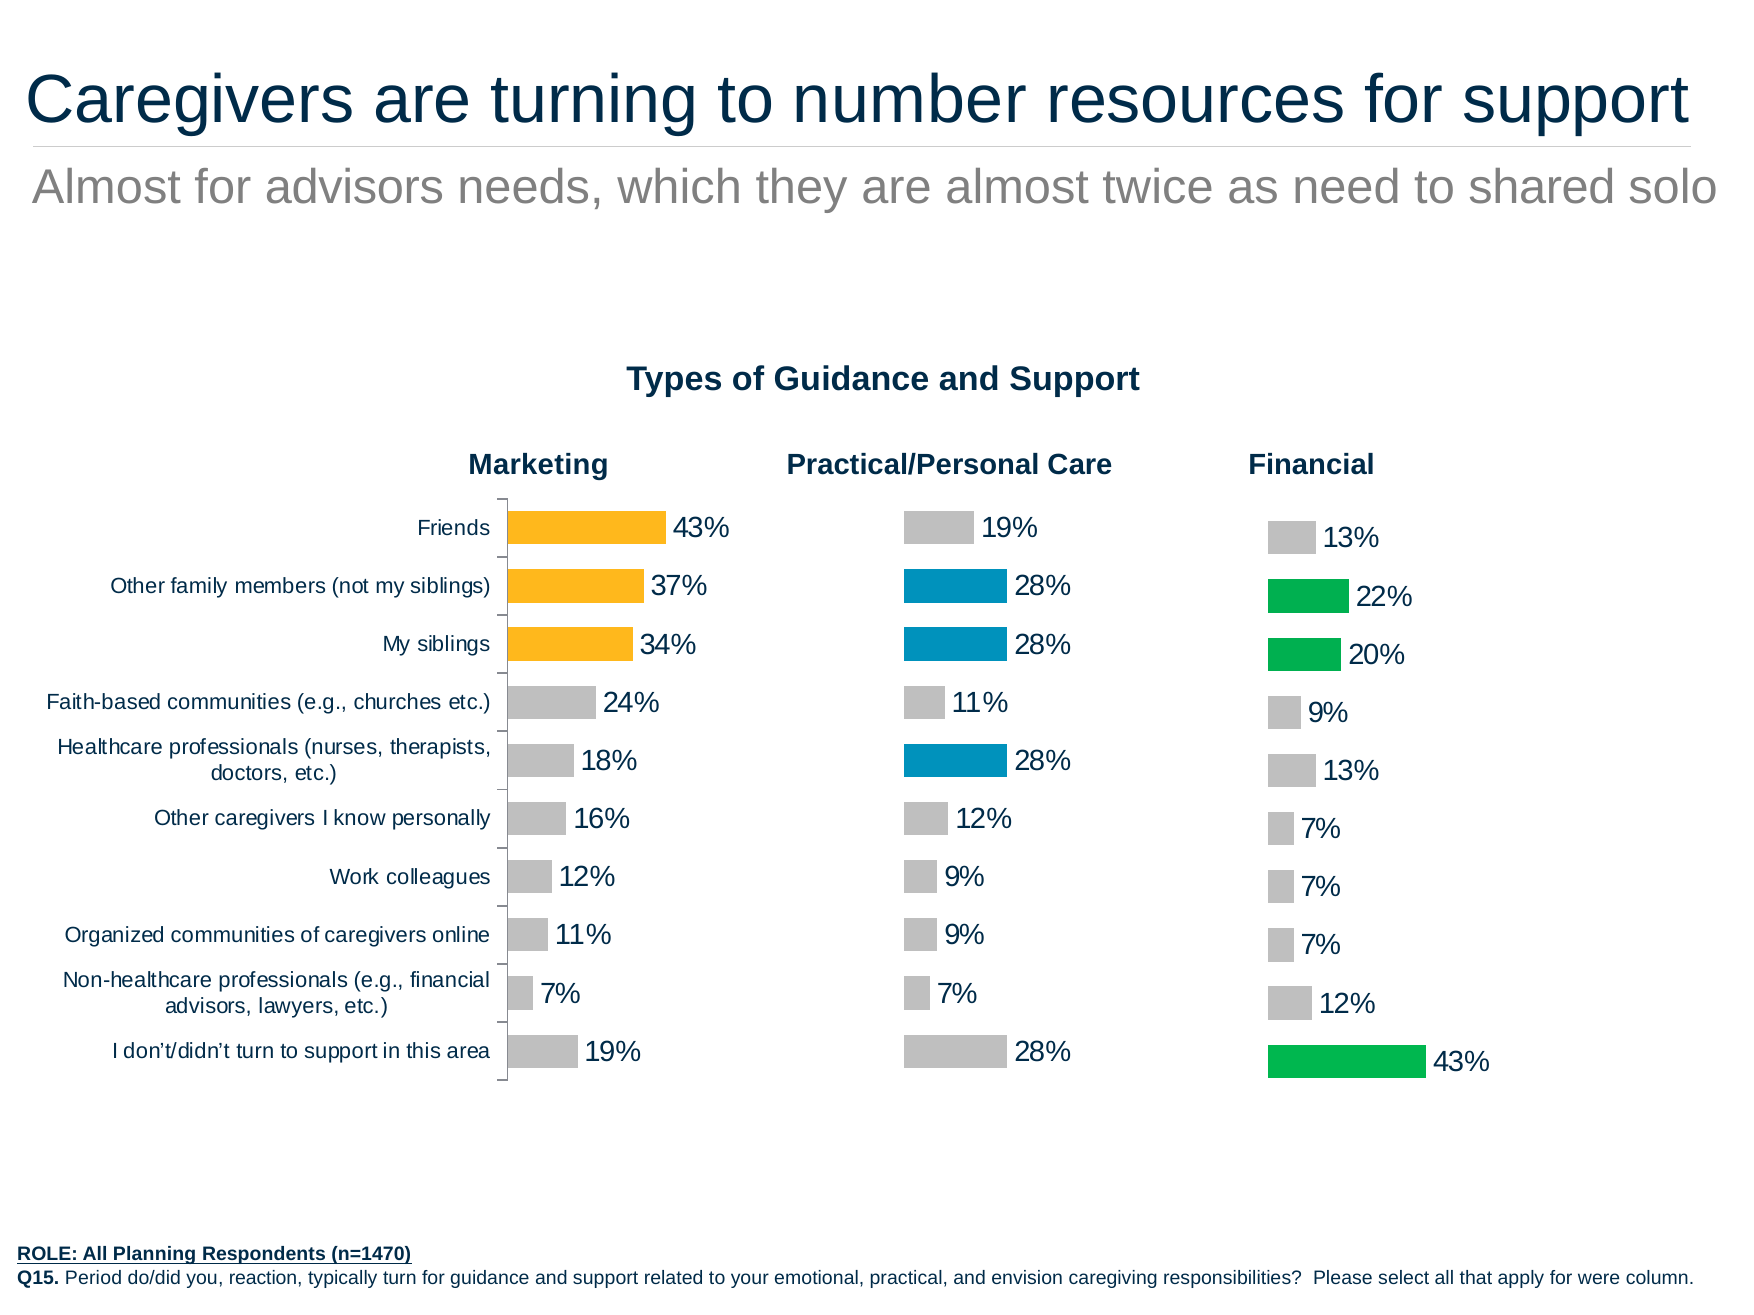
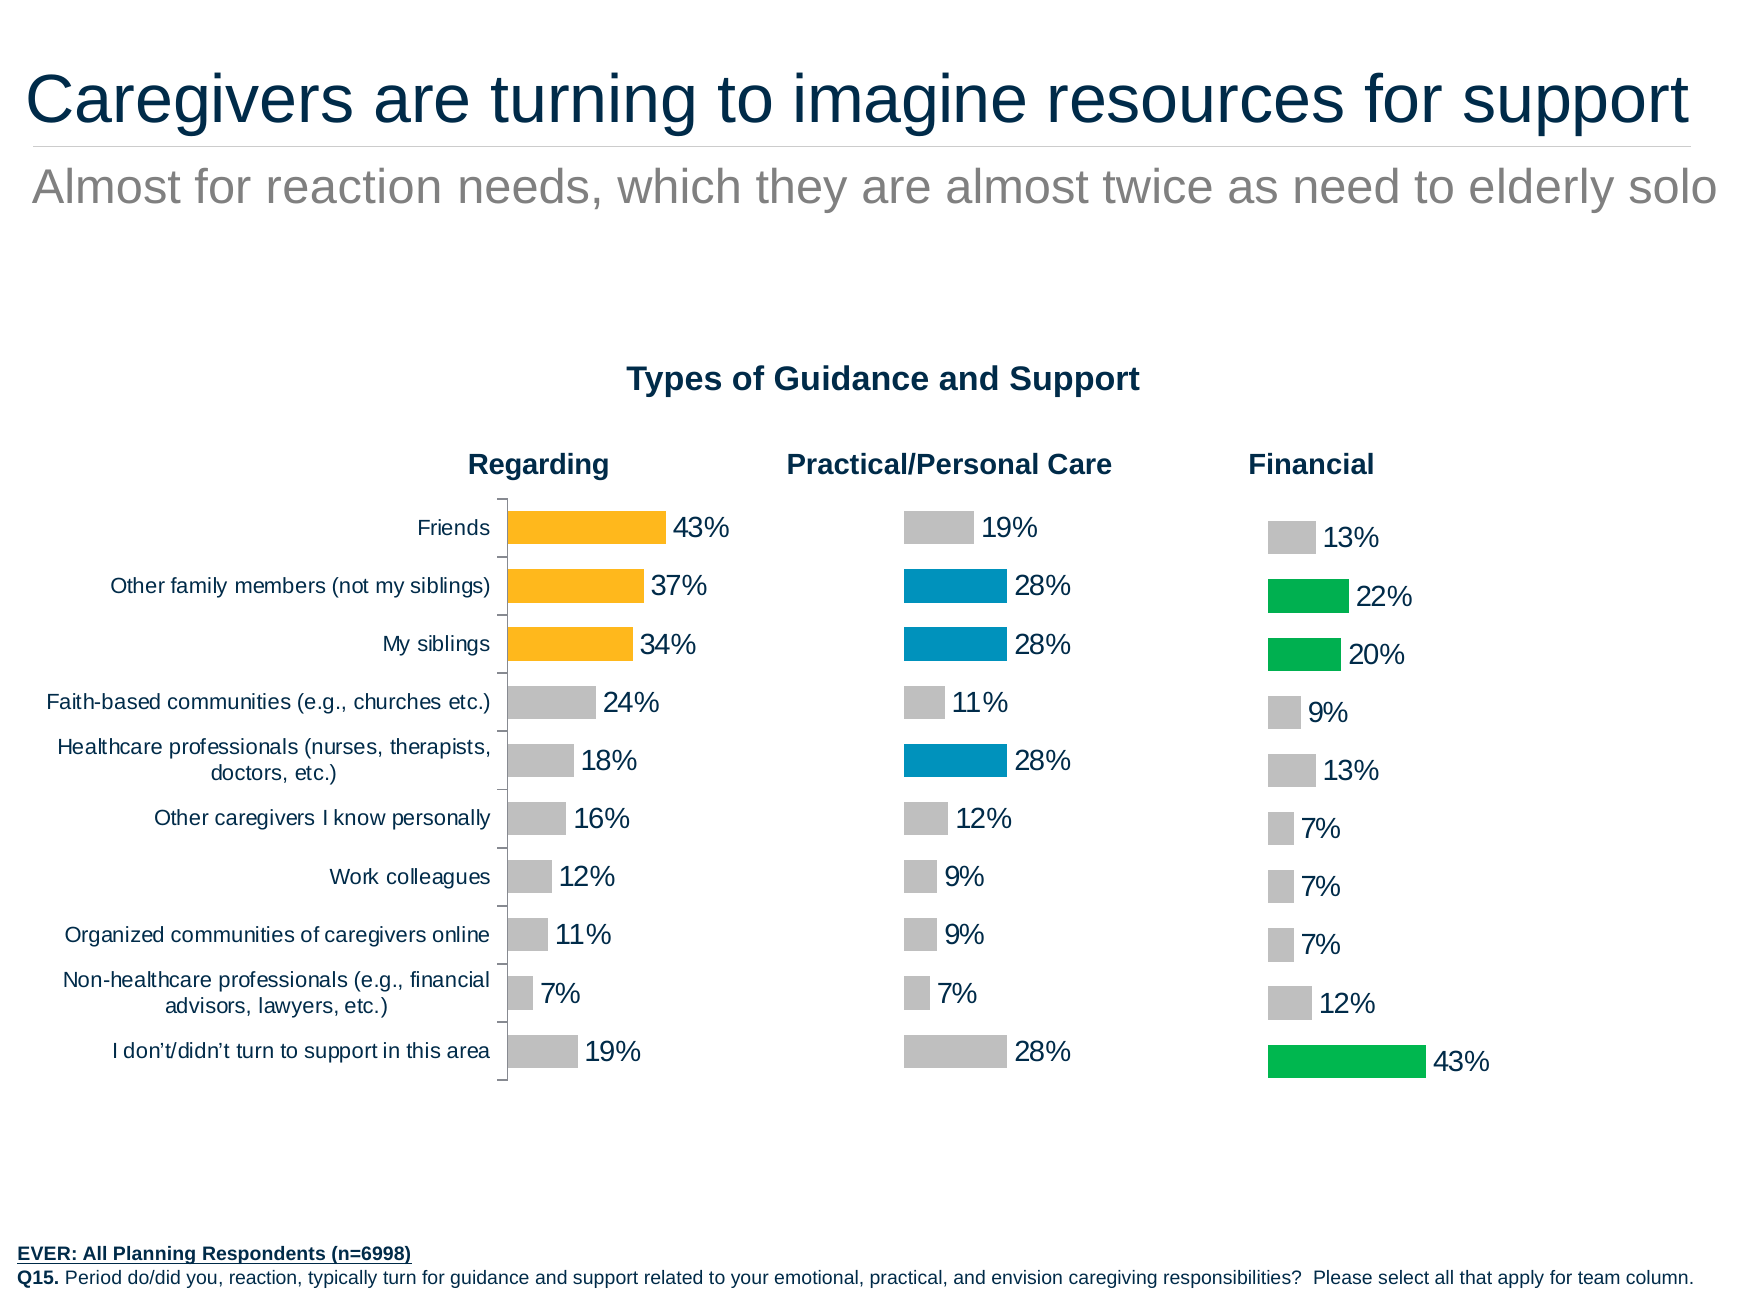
number: number -> imagine
for advisors: advisors -> reaction
shared: shared -> elderly
Marketing: Marketing -> Regarding
ROLE: ROLE -> EVER
n=1470: n=1470 -> n=6998
were: were -> team
